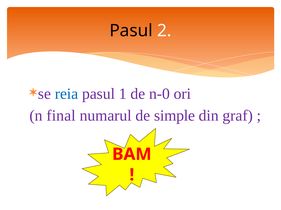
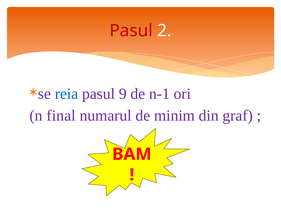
Pasul at (131, 31) colour: black -> red
1: 1 -> 9
n-0: n-0 -> n-1
simple: simple -> minim
